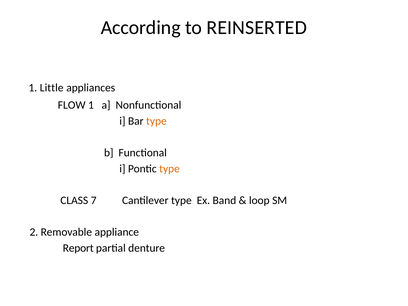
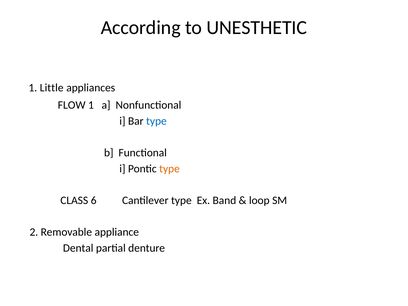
REINSERTED: REINSERTED -> UNESTHETIC
type at (156, 121) colour: orange -> blue
7: 7 -> 6
Report: Report -> Dental
